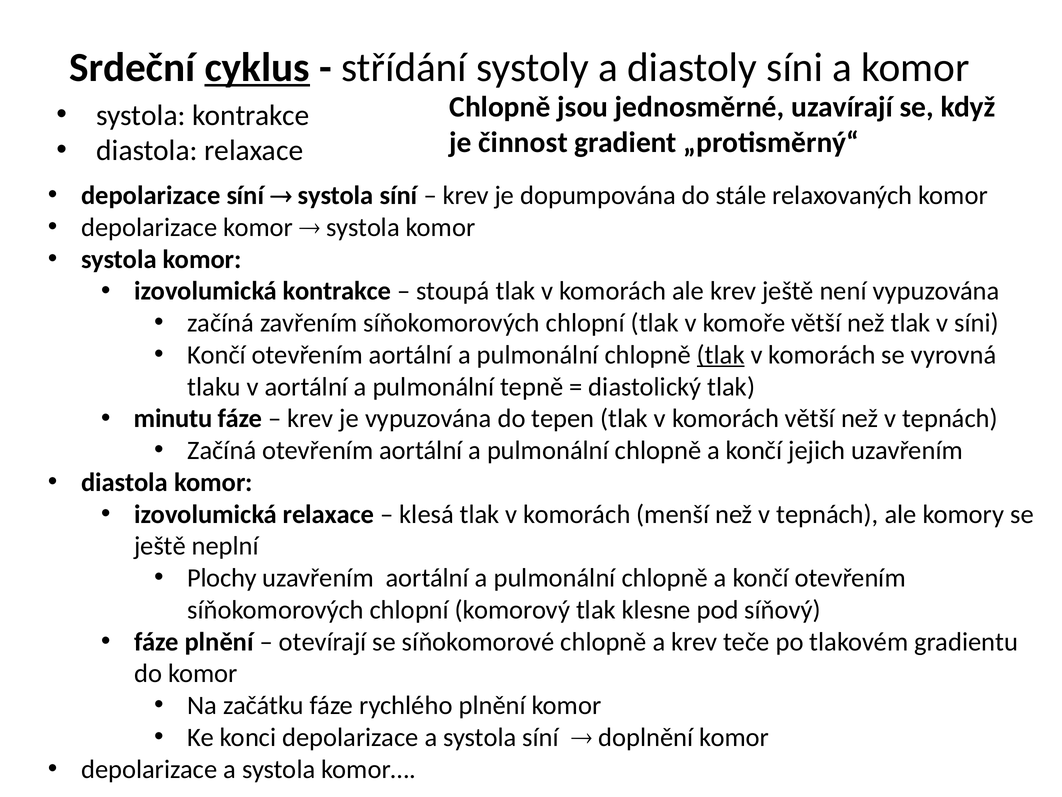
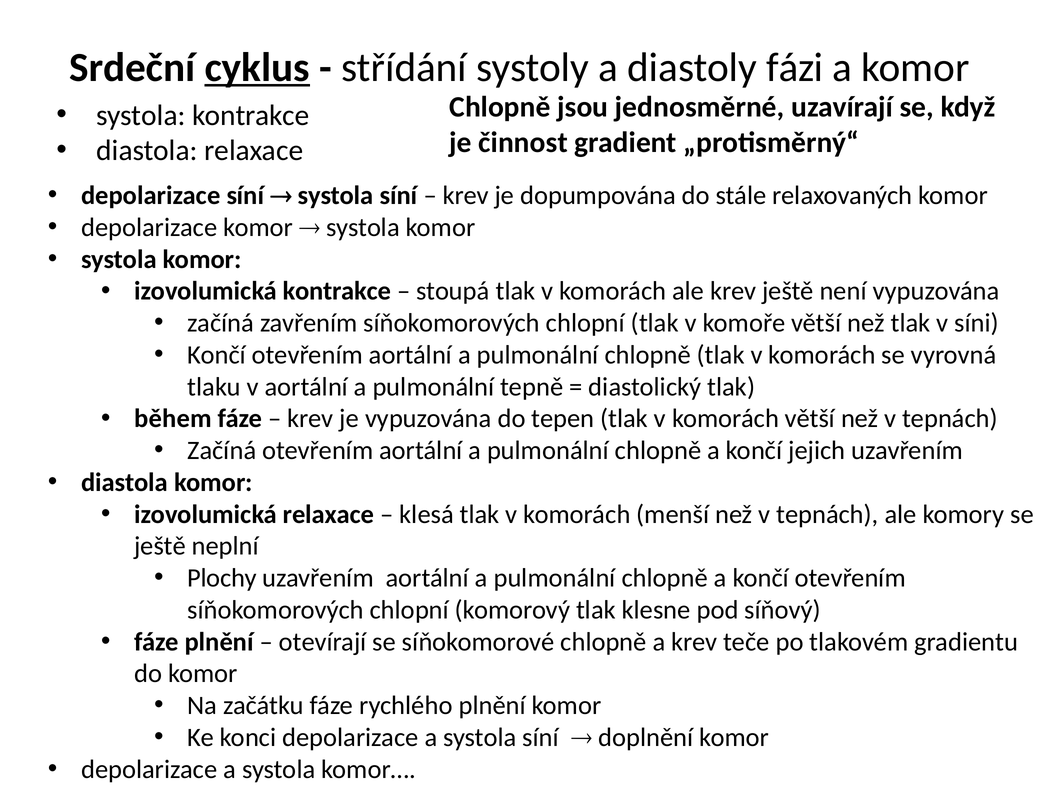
diastoly síni: síni -> fázi
tlak at (721, 355) underline: present -> none
minutu: minutu -> během
